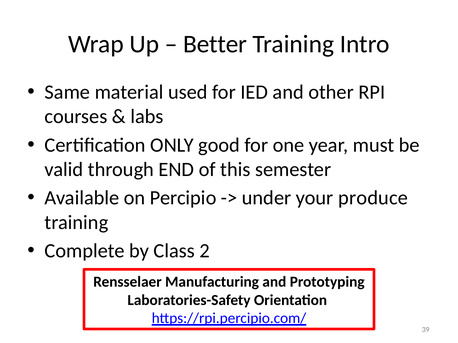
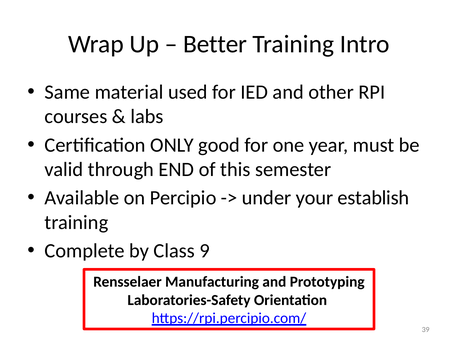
produce: produce -> establish
2: 2 -> 9
